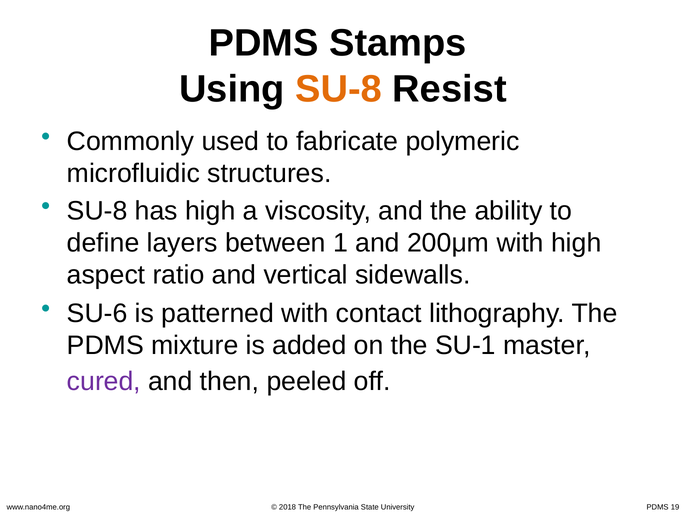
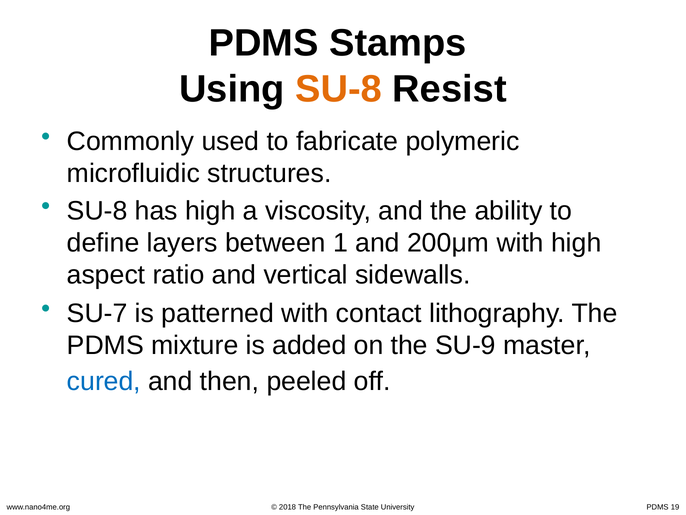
SU-6: SU-6 -> SU-7
SU-1: SU-1 -> SU-9
cured colour: purple -> blue
